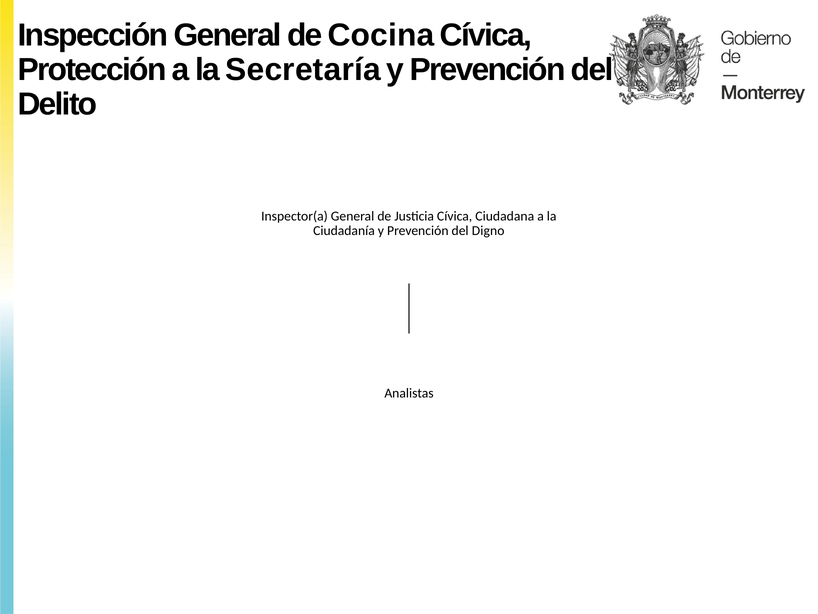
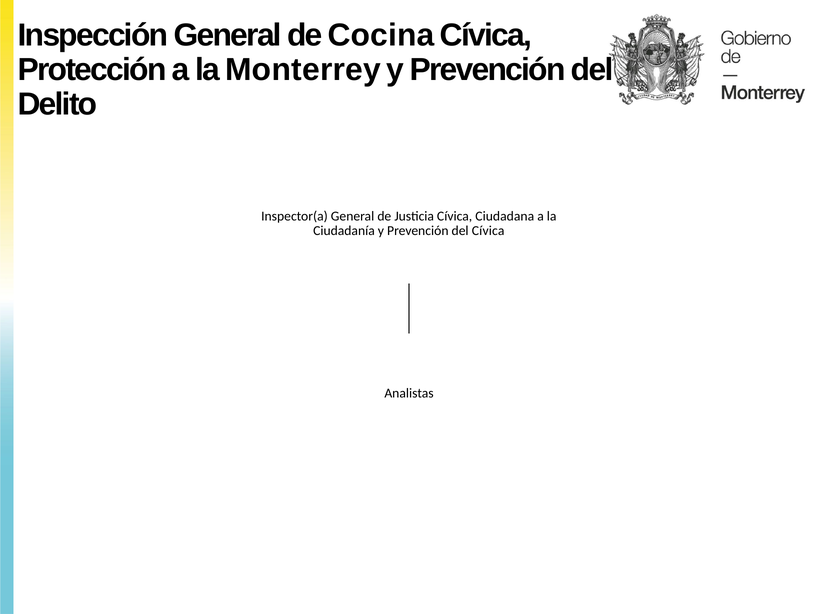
Secretaría: Secretaría -> Monterrey
del Digno: Digno -> Cívica
